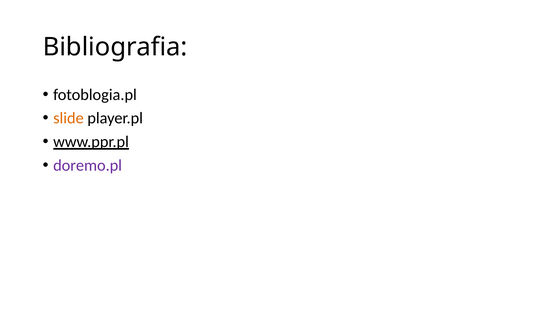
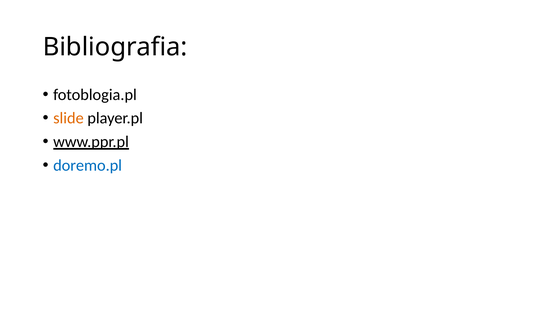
doremo.pl colour: purple -> blue
